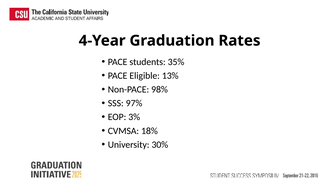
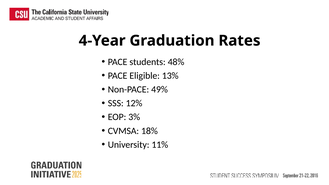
35%: 35% -> 48%
98%: 98% -> 49%
97%: 97% -> 12%
30%: 30% -> 11%
